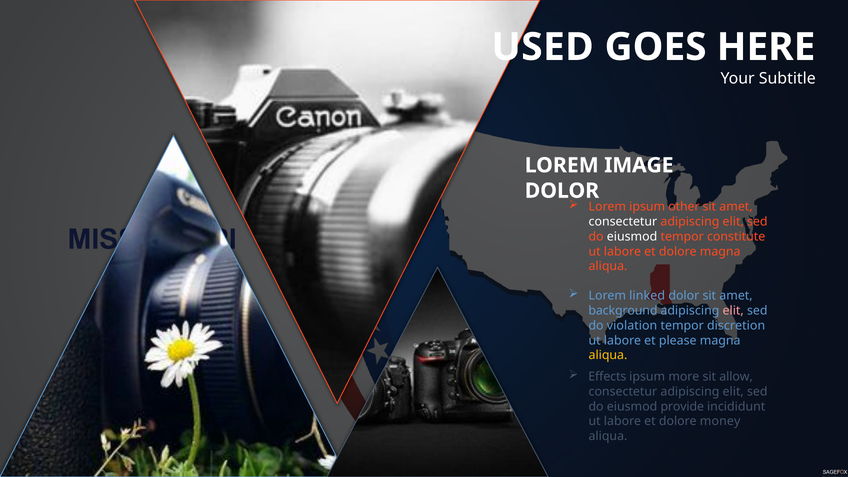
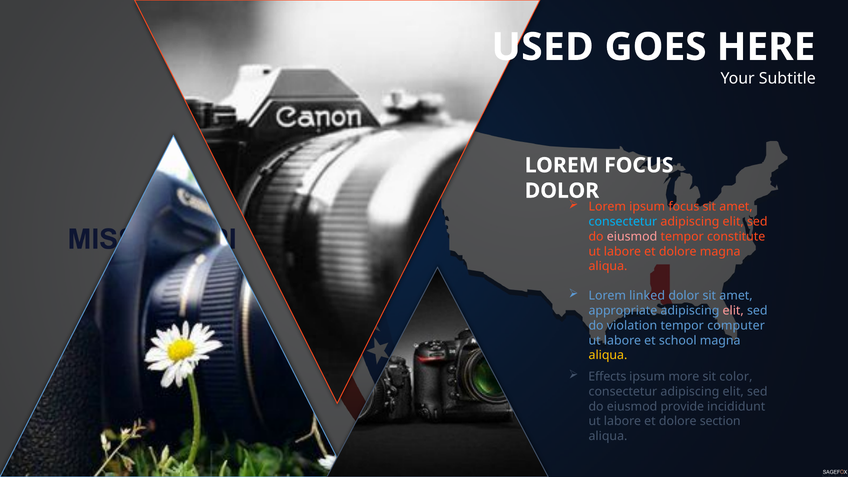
LOREM IMAGE: IMAGE -> FOCUS
ipsum other: other -> focus
consectetur at (623, 222) colour: white -> light blue
eiusmod at (632, 237) colour: white -> pink
background: background -> appropriate
discretion: discretion -> computer
please: please -> school
allow: allow -> color
money: money -> section
